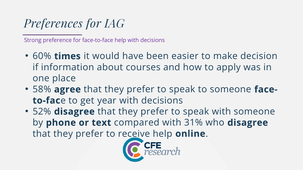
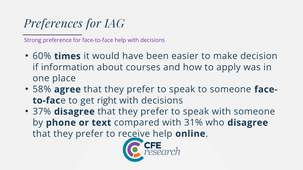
year: year -> right
52%: 52% -> 37%
